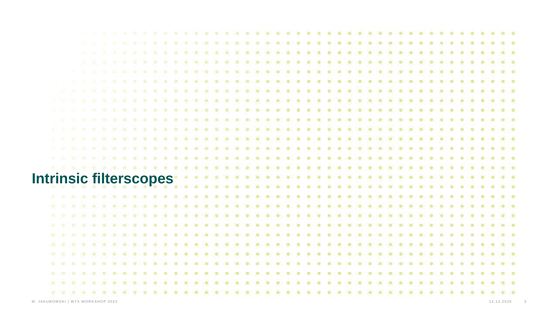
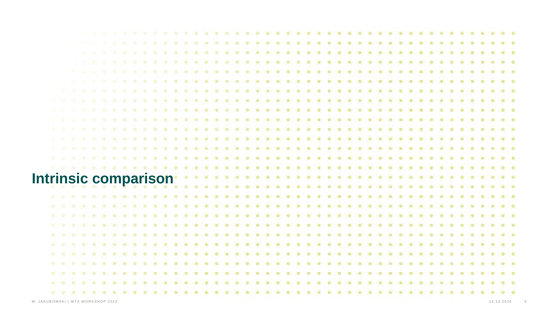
filterscopes: filterscopes -> comparison
